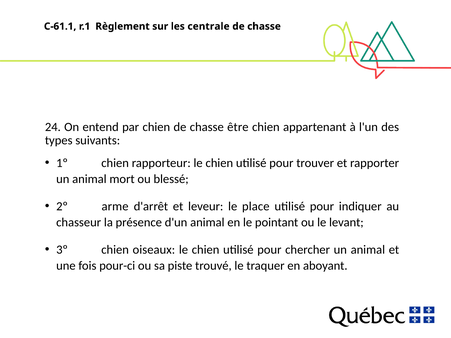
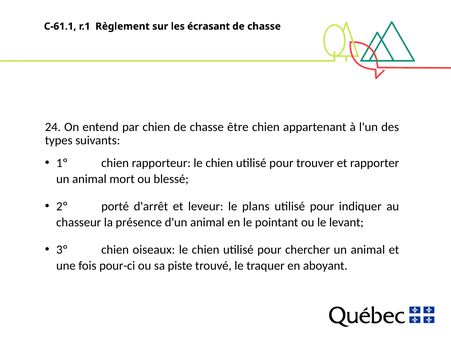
centrale: centrale -> écrasant
arme: arme -> porté
place: place -> plans
